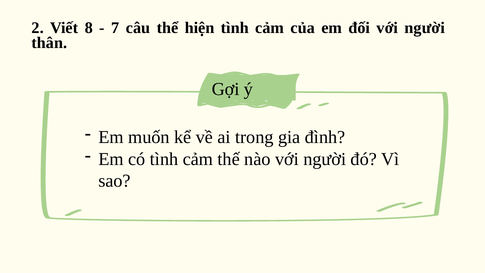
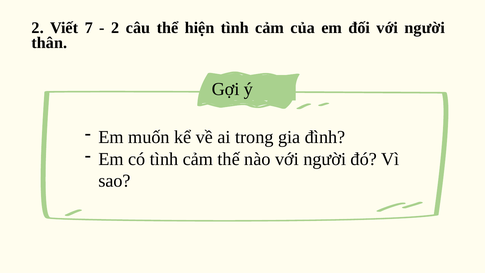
8: 8 -> 7
7 at (115, 28): 7 -> 2
